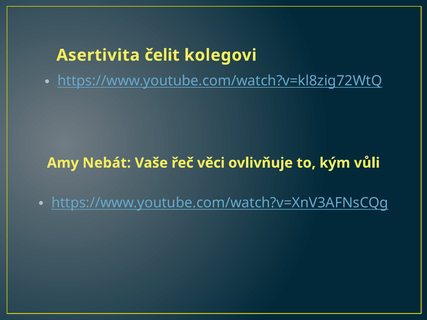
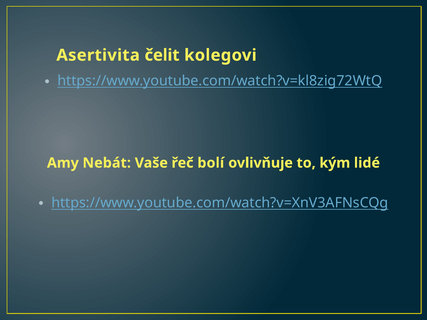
věci: věci -> bolí
vůli: vůli -> lidé
